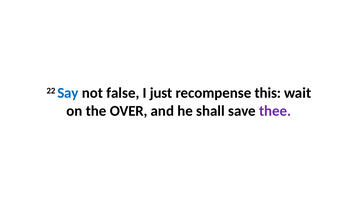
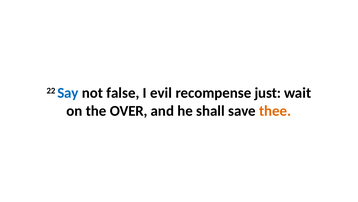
just: just -> evil
this: this -> just
thee colour: purple -> orange
